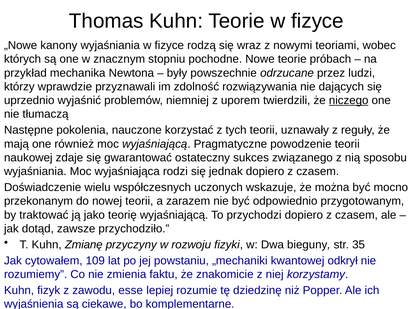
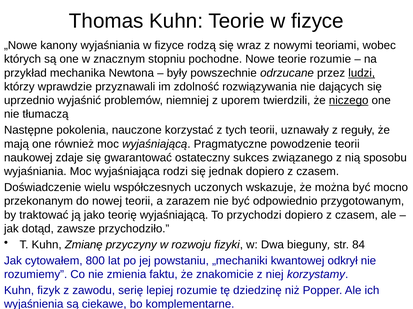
teorie próbach: próbach -> rozumie
ludzi underline: none -> present
35: 35 -> 84
109: 109 -> 800
esse: esse -> serię
